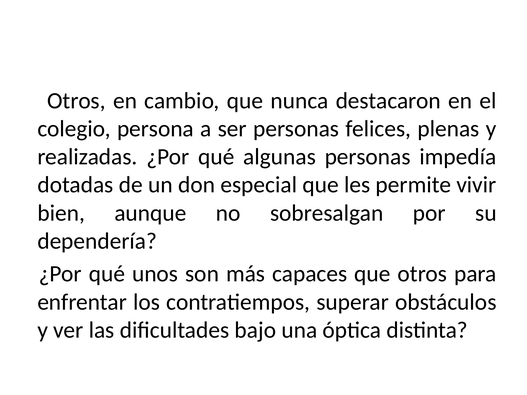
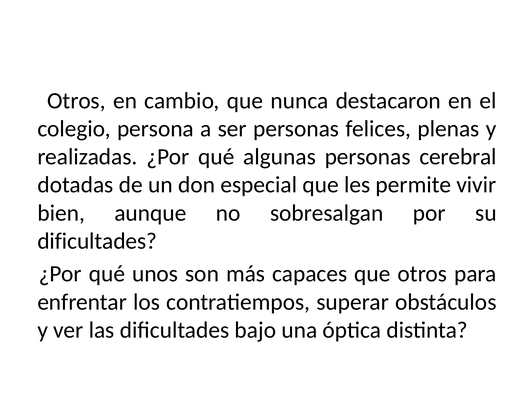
impedía: impedía -> cerebral
dependería at (97, 241): dependería -> dificultades
